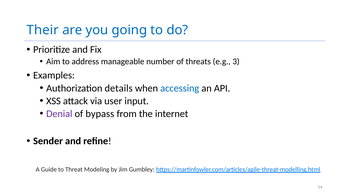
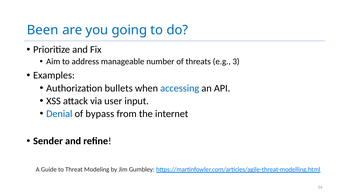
Their: Their -> Been
details: details -> bullets
Denial colour: purple -> blue
